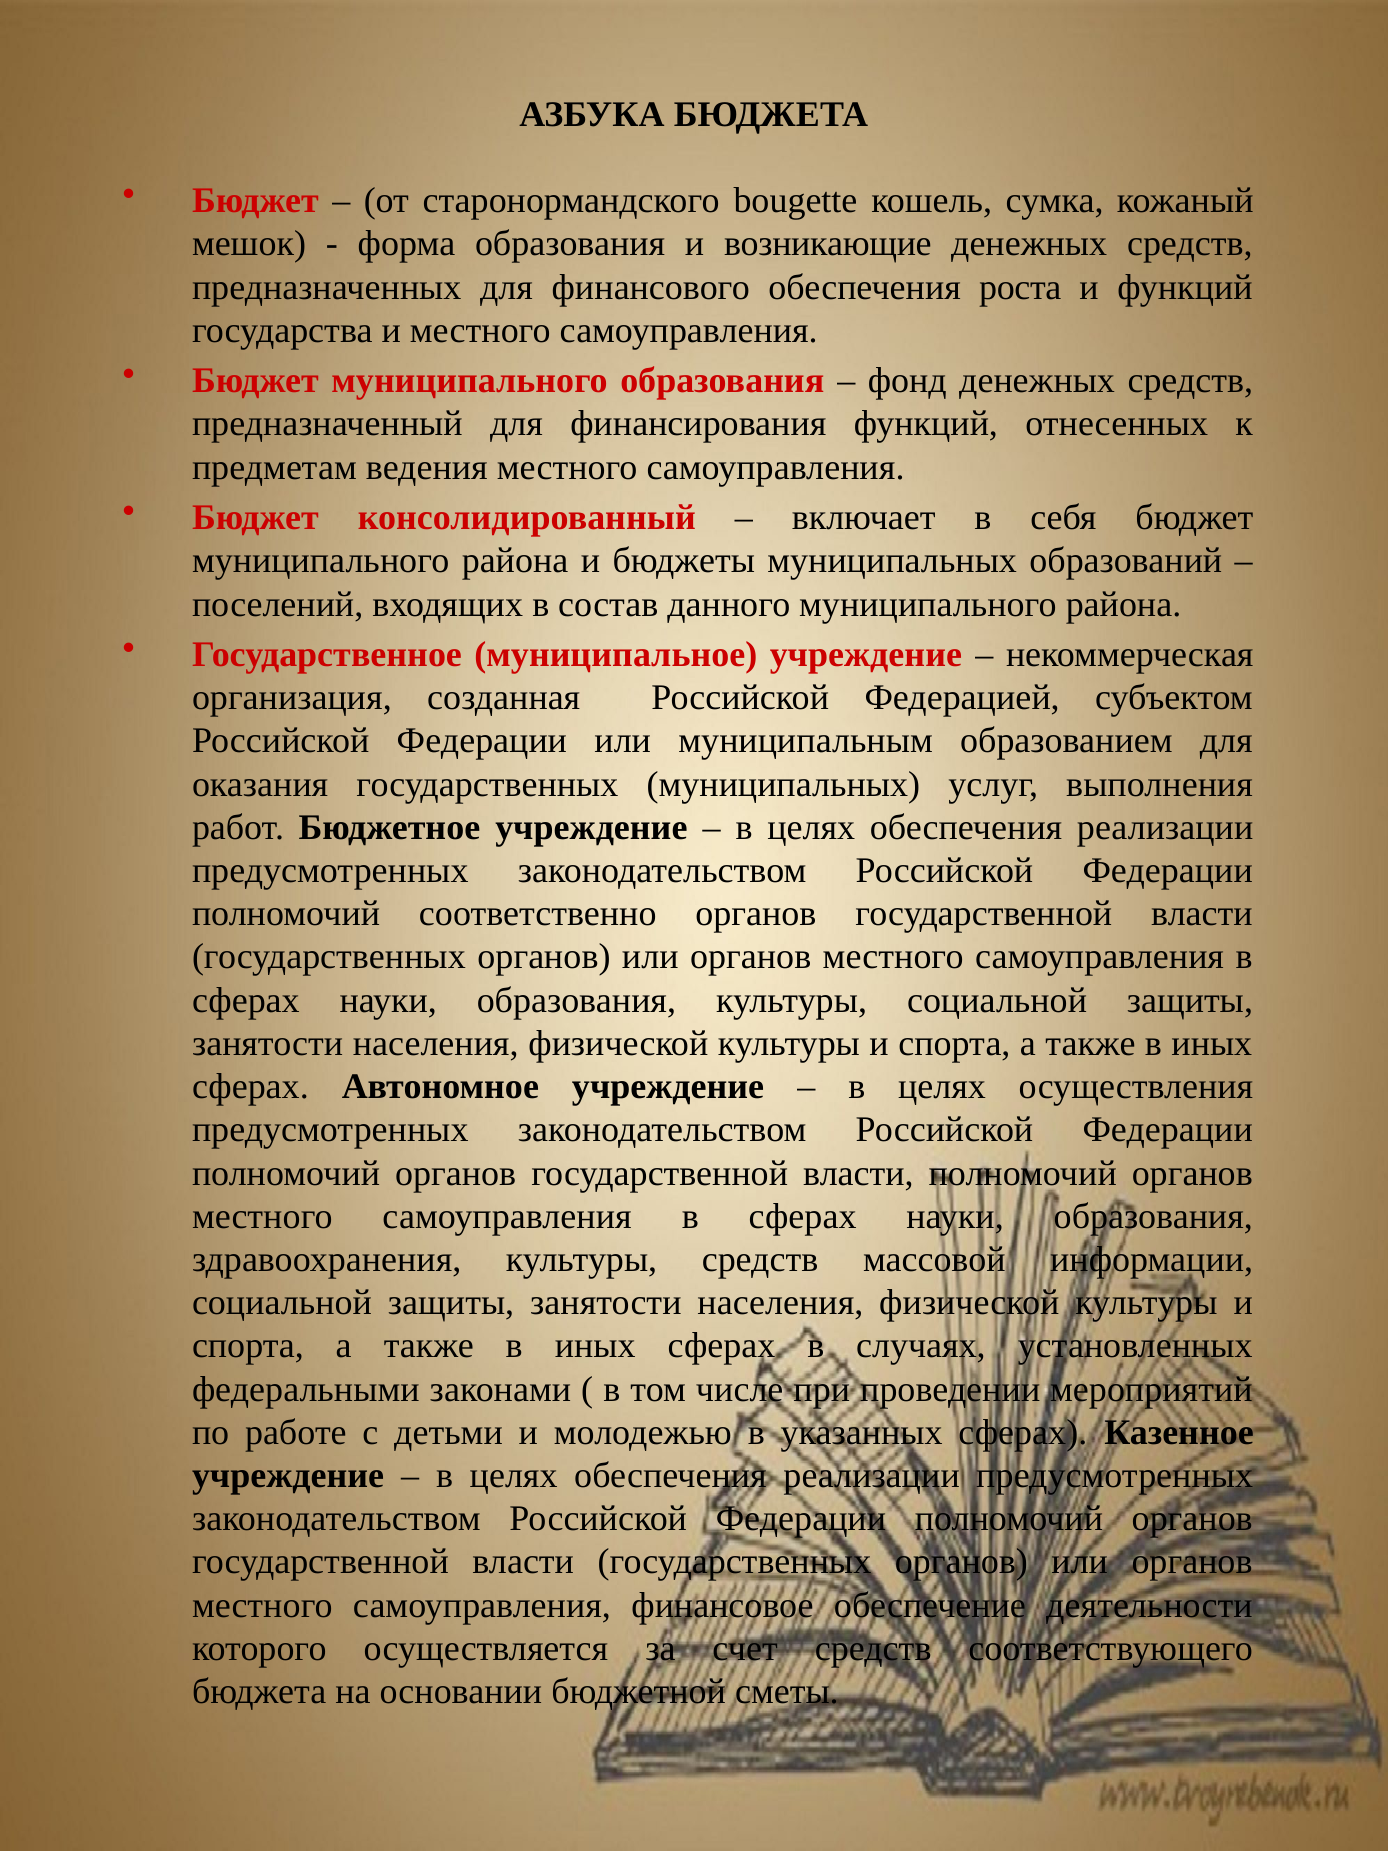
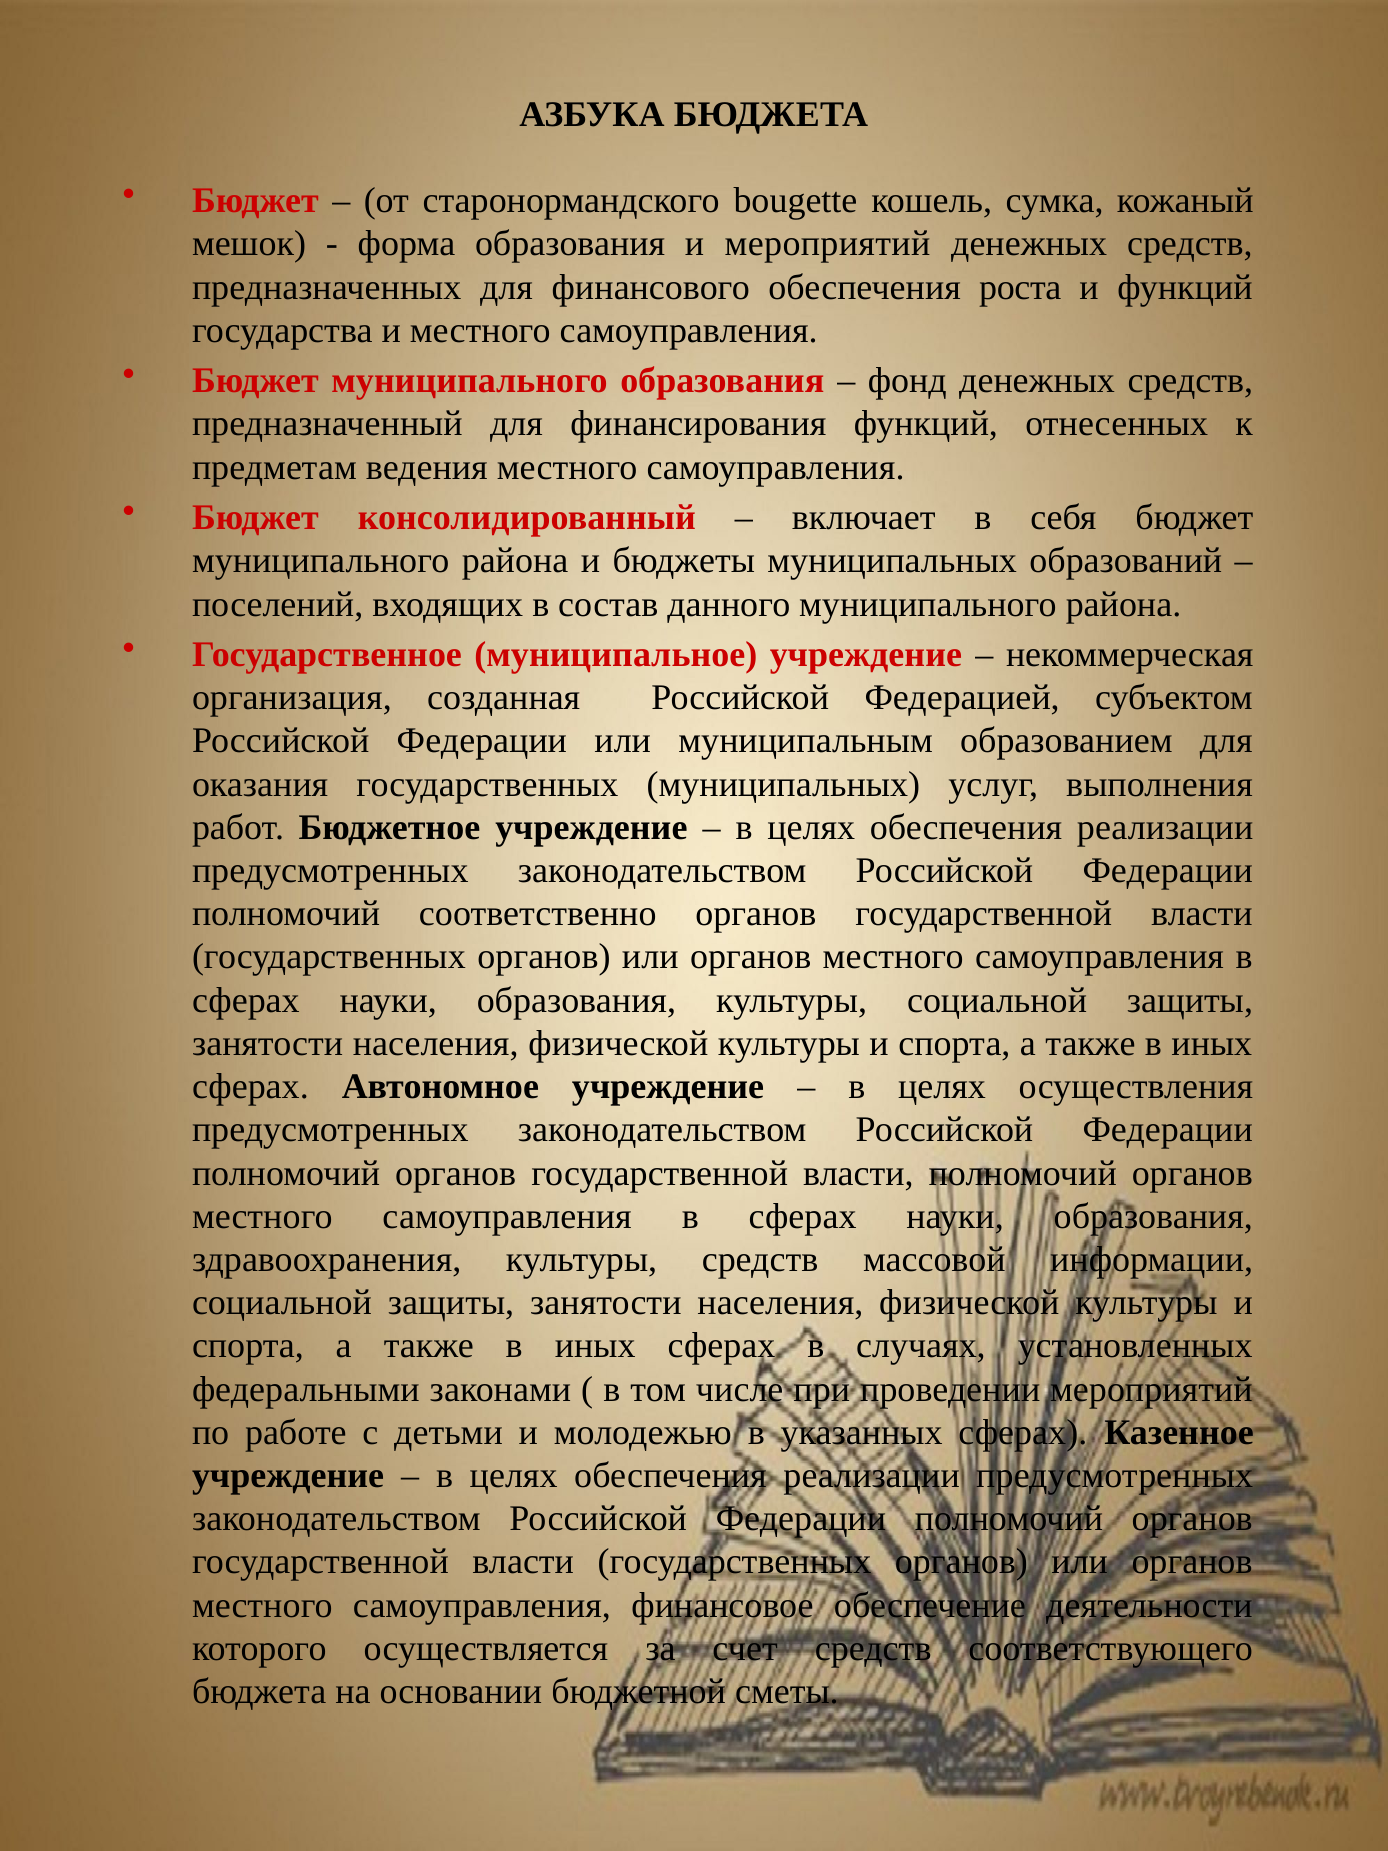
и возникающие: возникающие -> мероприятий
